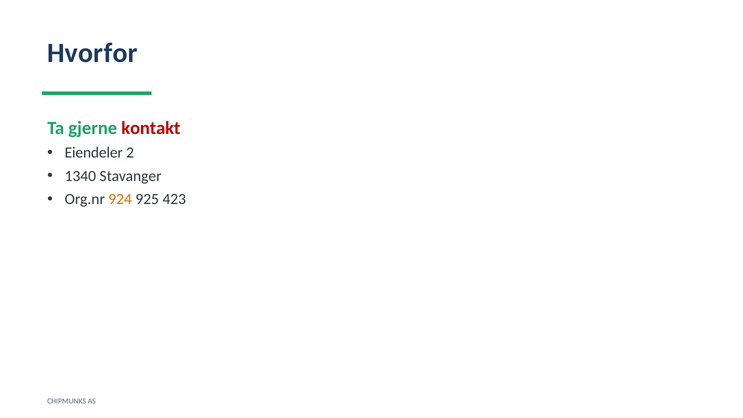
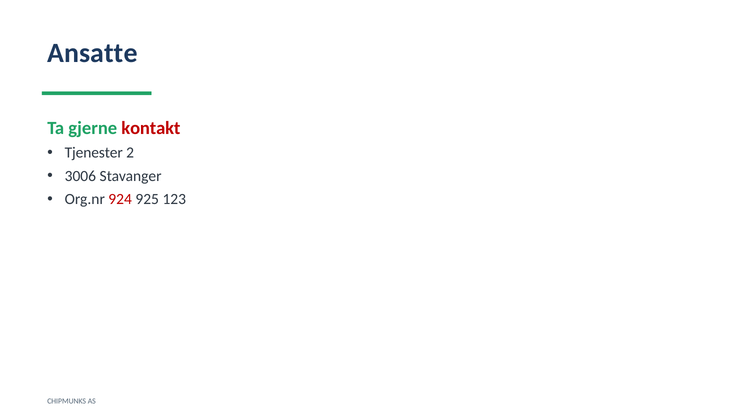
Hvorfor: Hvorfor -> Ansatte
Eiendeler: Eiendeler -> Tjenester
1340: 1340 -> 3006
924 colour: orange -> red
423: 423 -> 123
